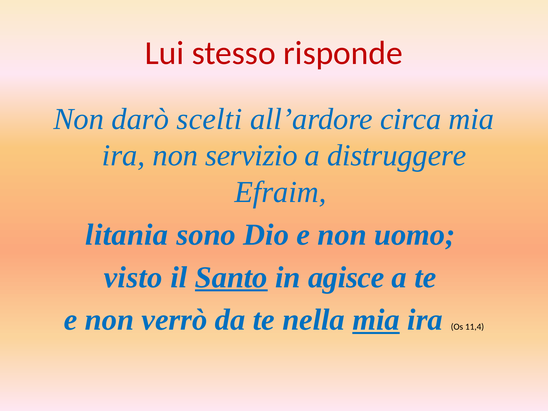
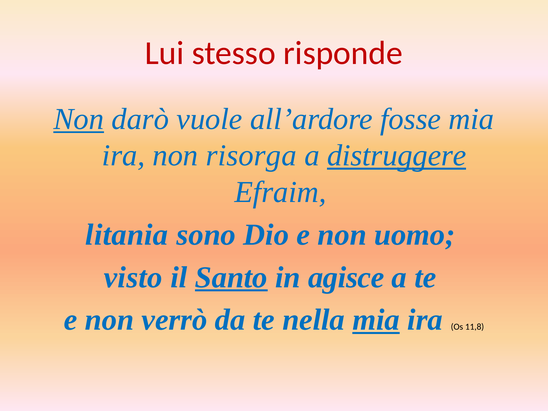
Non at (79, 119) underline: none -> present
scelti: scelti -> vuole
circa: circa -> fosse
servizio: servizio -> risorga
distruggere underline: none -> present
11,4: 11,4 -> 11,8
